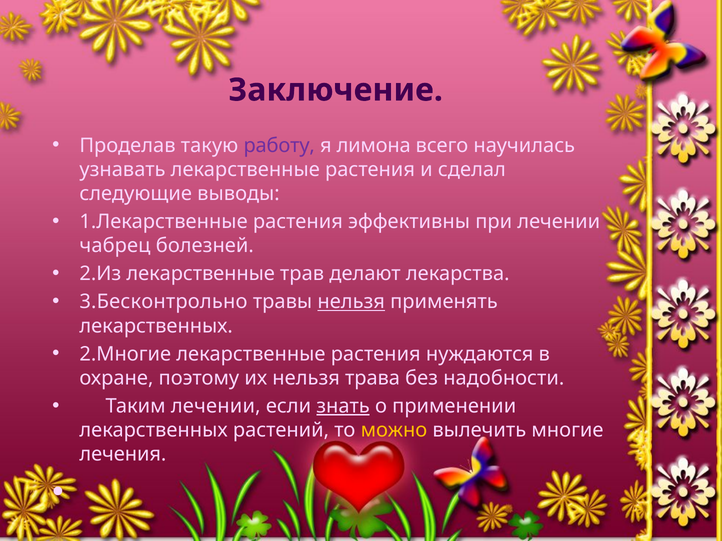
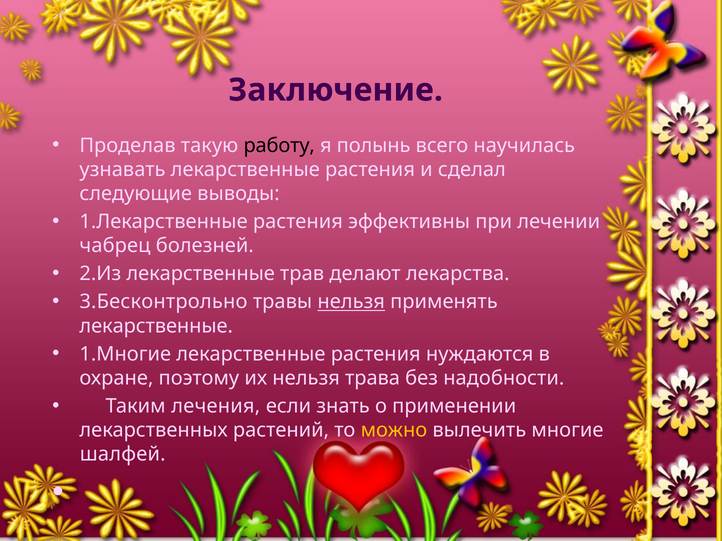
работу colour: purple -> black
лимона: лимона -> полынь
лекарственных at (156, 326): лекарственных -> лекарственные
2.Многие: 2.Многие -> 1.Многие
Таким лечении: лечении -> лечения
знать underline: present -> none
лечения: лечения -> шалфей
